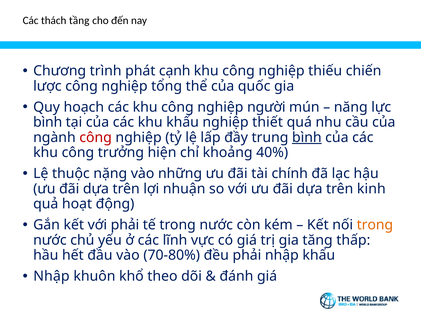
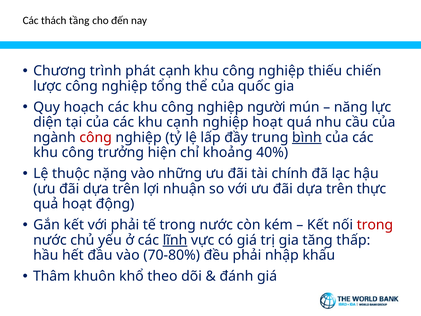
bình at (48, 122): bình -> diện
khu khẩu: khẩu -> cạnh
nghiệp thiết: thiết -> hoạt
kinh: kinh -> thực
trong at (375, 225) colour: orange -> red
lĩnh underline: none -> present
Nhập at (51, 276): Nhập -> Thâm
